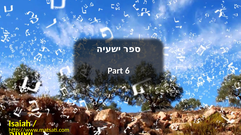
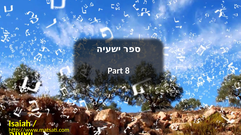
6: 6 -> 8
